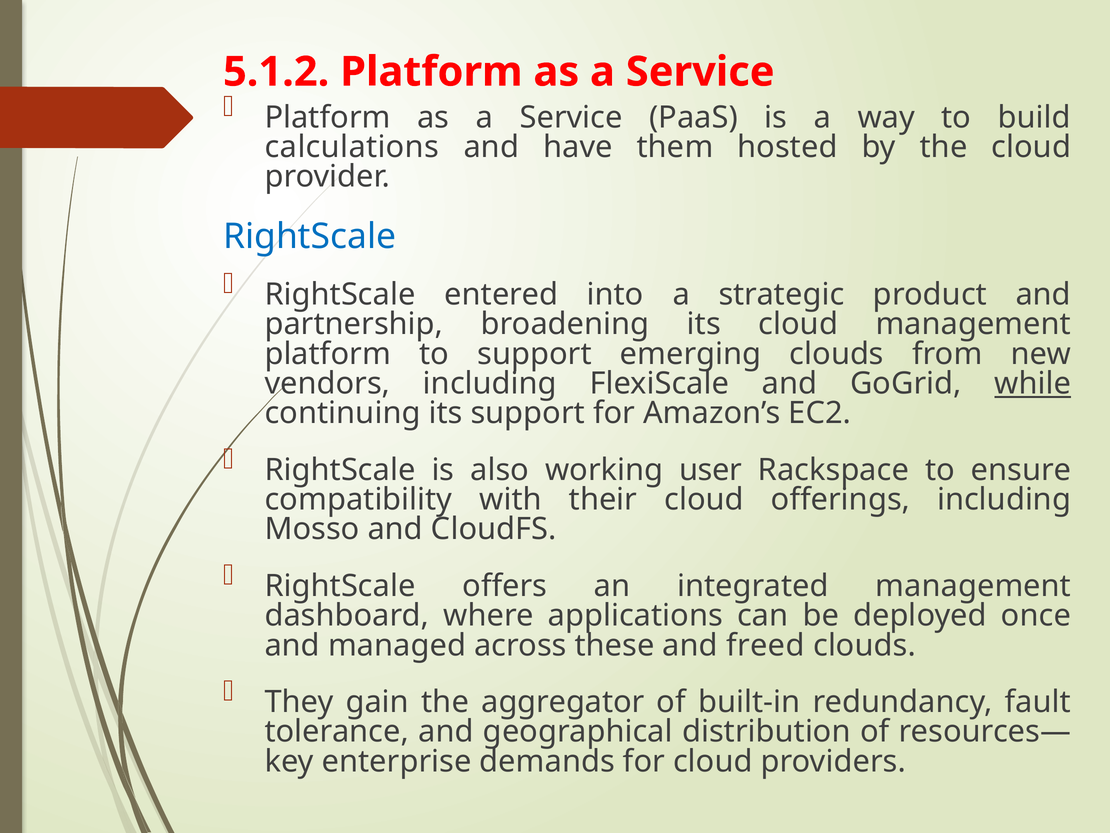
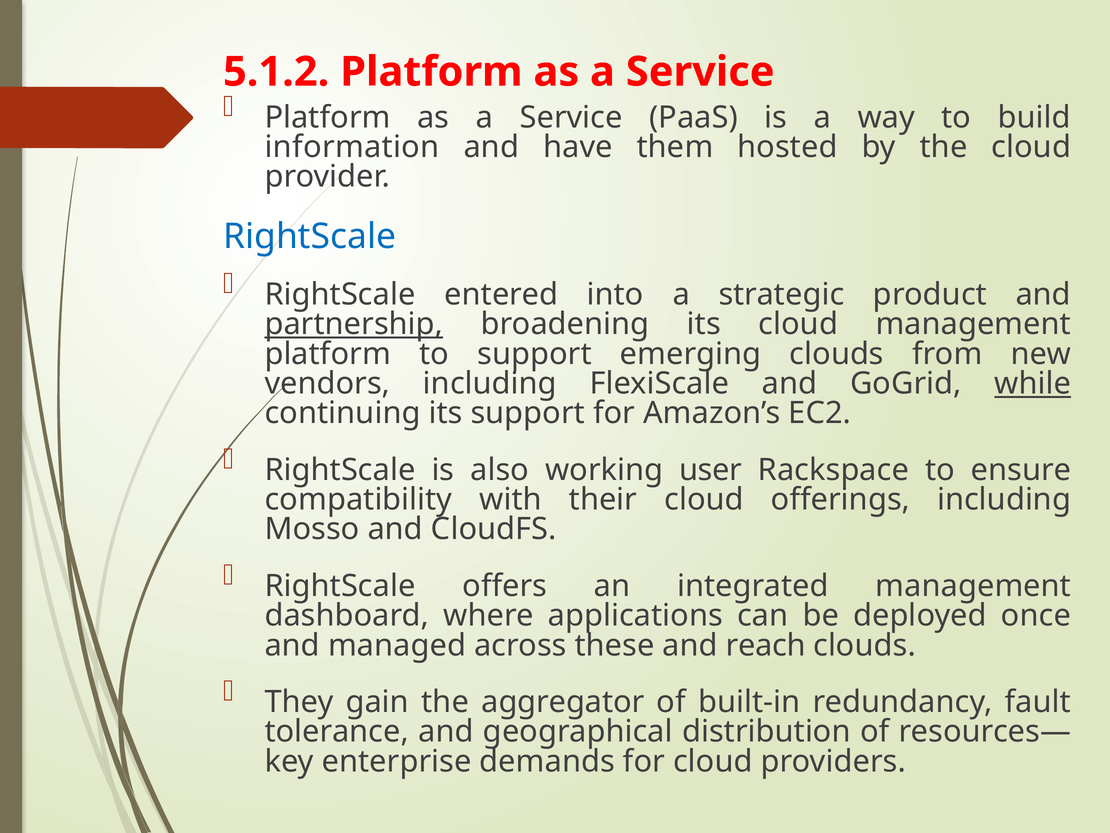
calculations: calculations -> information
partnership underline: none -> present
freed: freed -> reach
